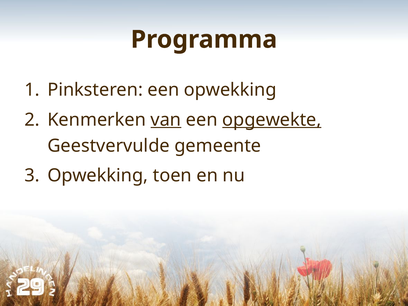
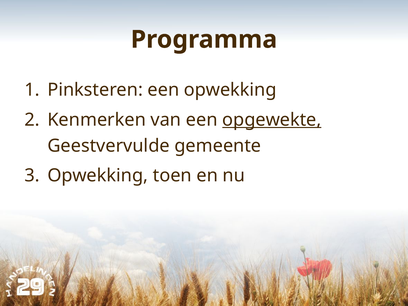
van underline: present -> none
